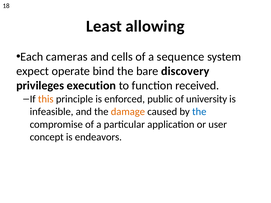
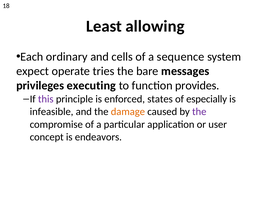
cameras: cameras -> ordinary
bind: bind -> tries
discovery: discovery -> messages
execution: execution -> executing
received: received -> provides
this colour: orange -> purple
public: public -> states
university: university -> especially
the at (199, 112) colour: blue -> purple
